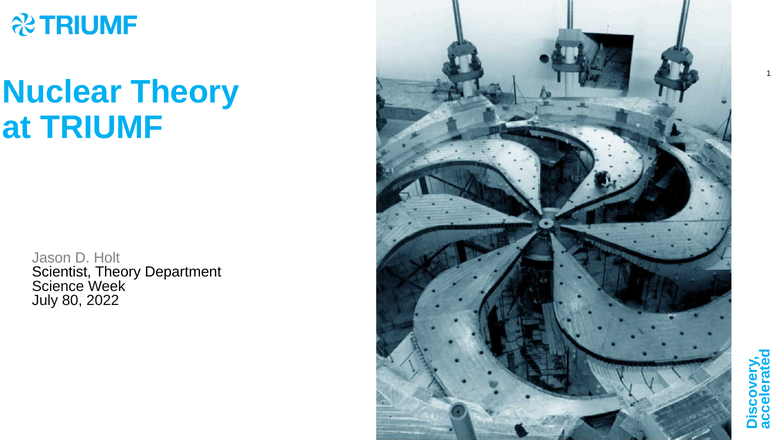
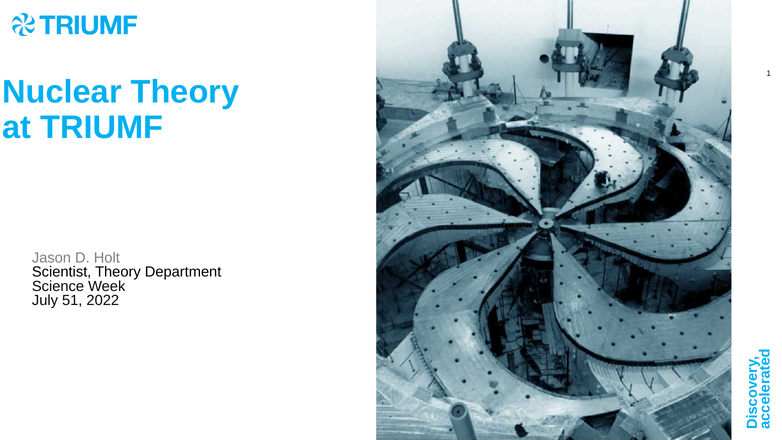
80: 80 -> 51
